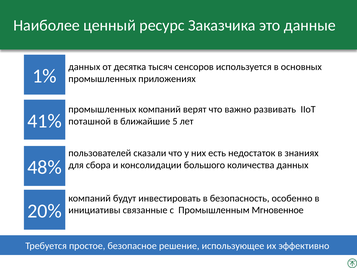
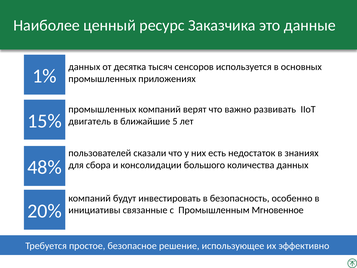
41%: 41% -> 15%
поташной: поташной -> двигатель
